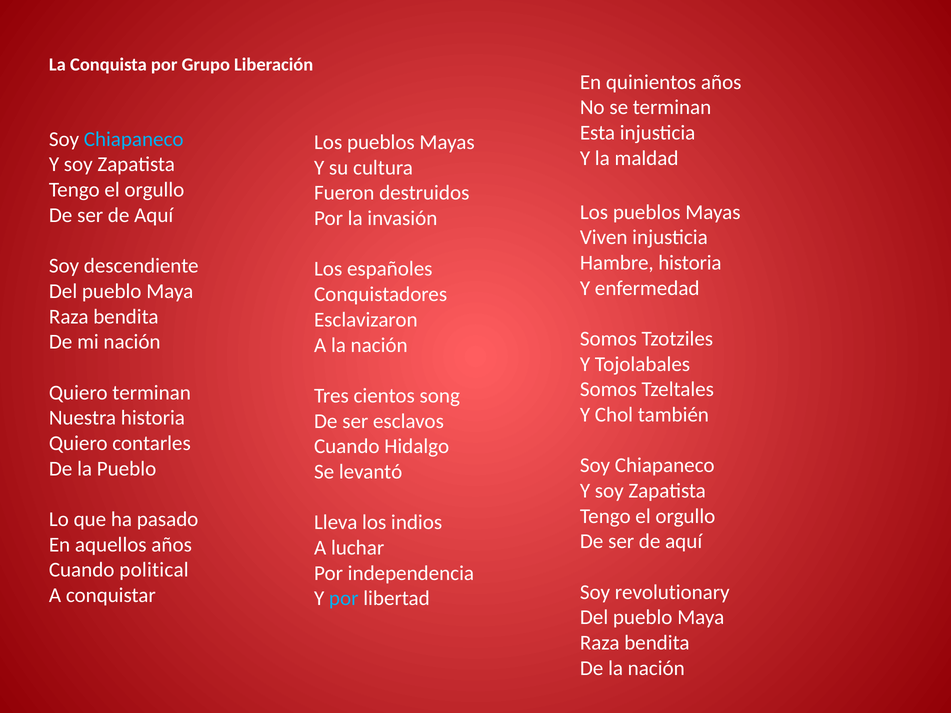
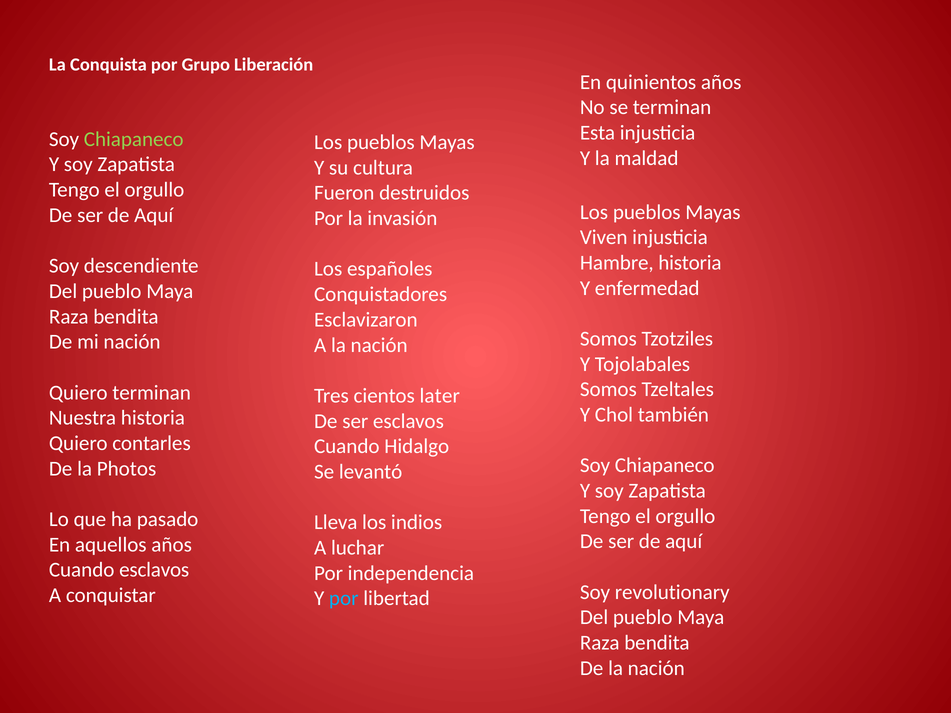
Chiapaneco at (134, 139) colour: light blue -> light green
song: song -> later
la Pueblo: Pueblo -> Photos
Cuando political: political -> esclavos
